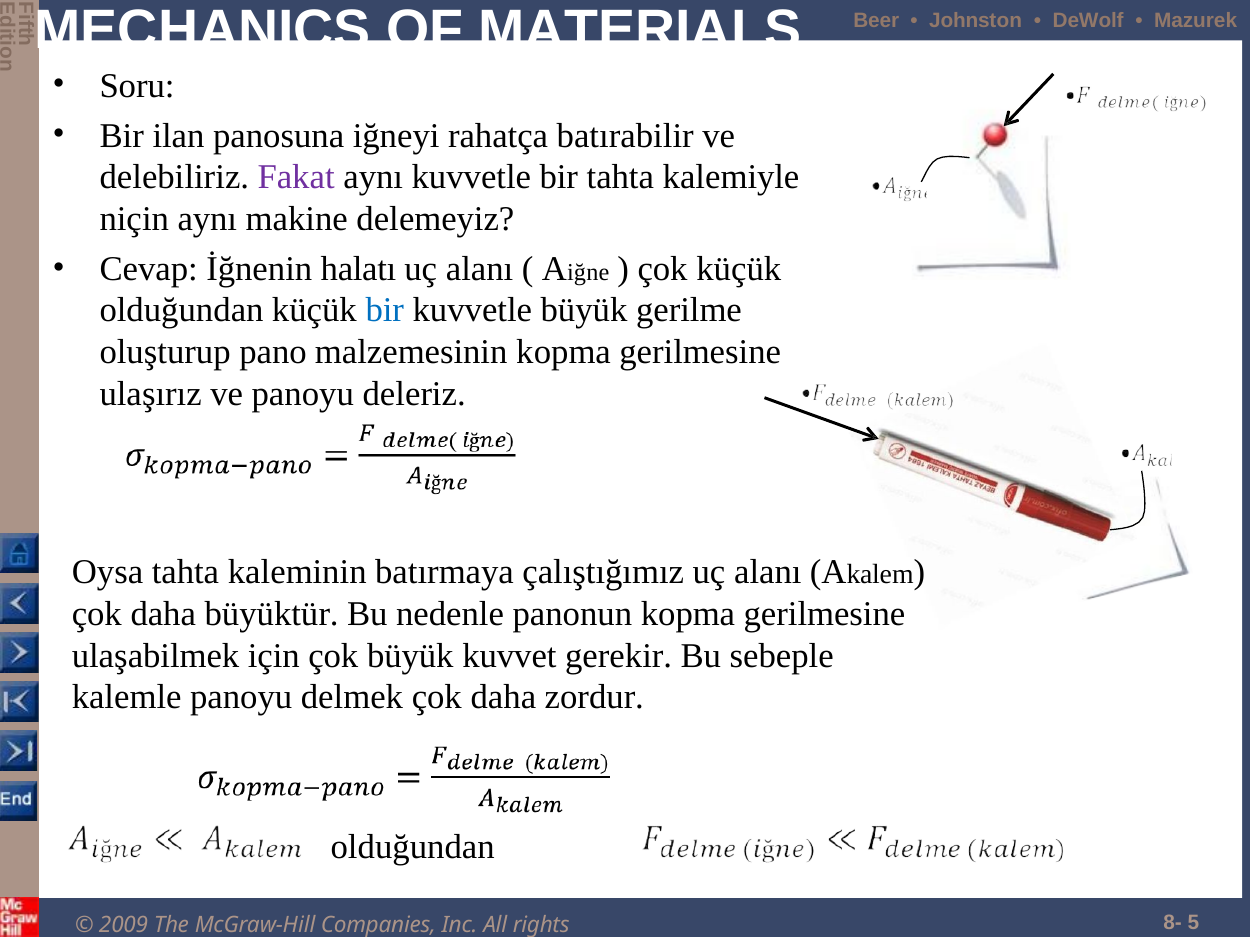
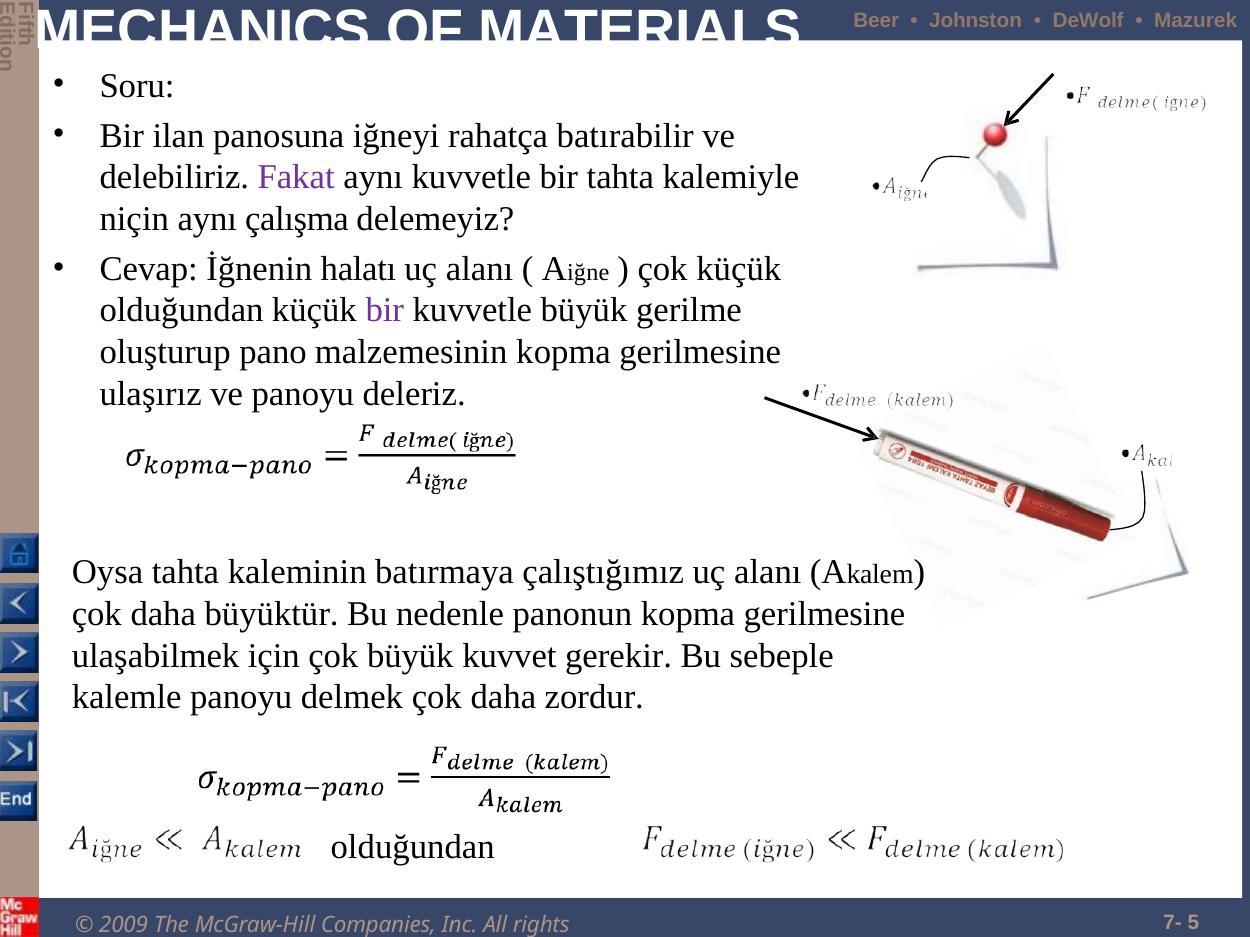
makine: makine -> çalışma
bir at (385, 311) colour: blue -> purple
8-: 8- -> 7-
